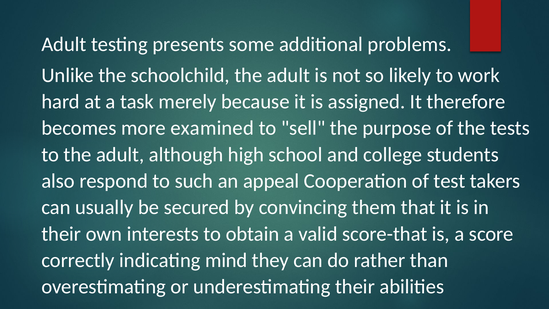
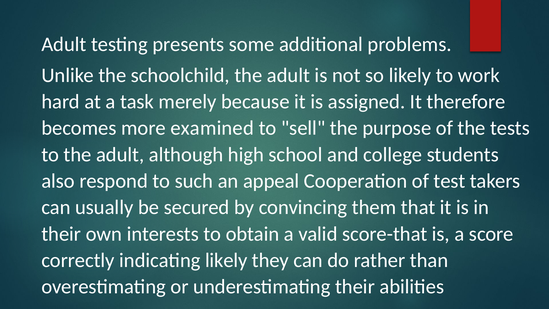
indicating mind: mind -> likely
